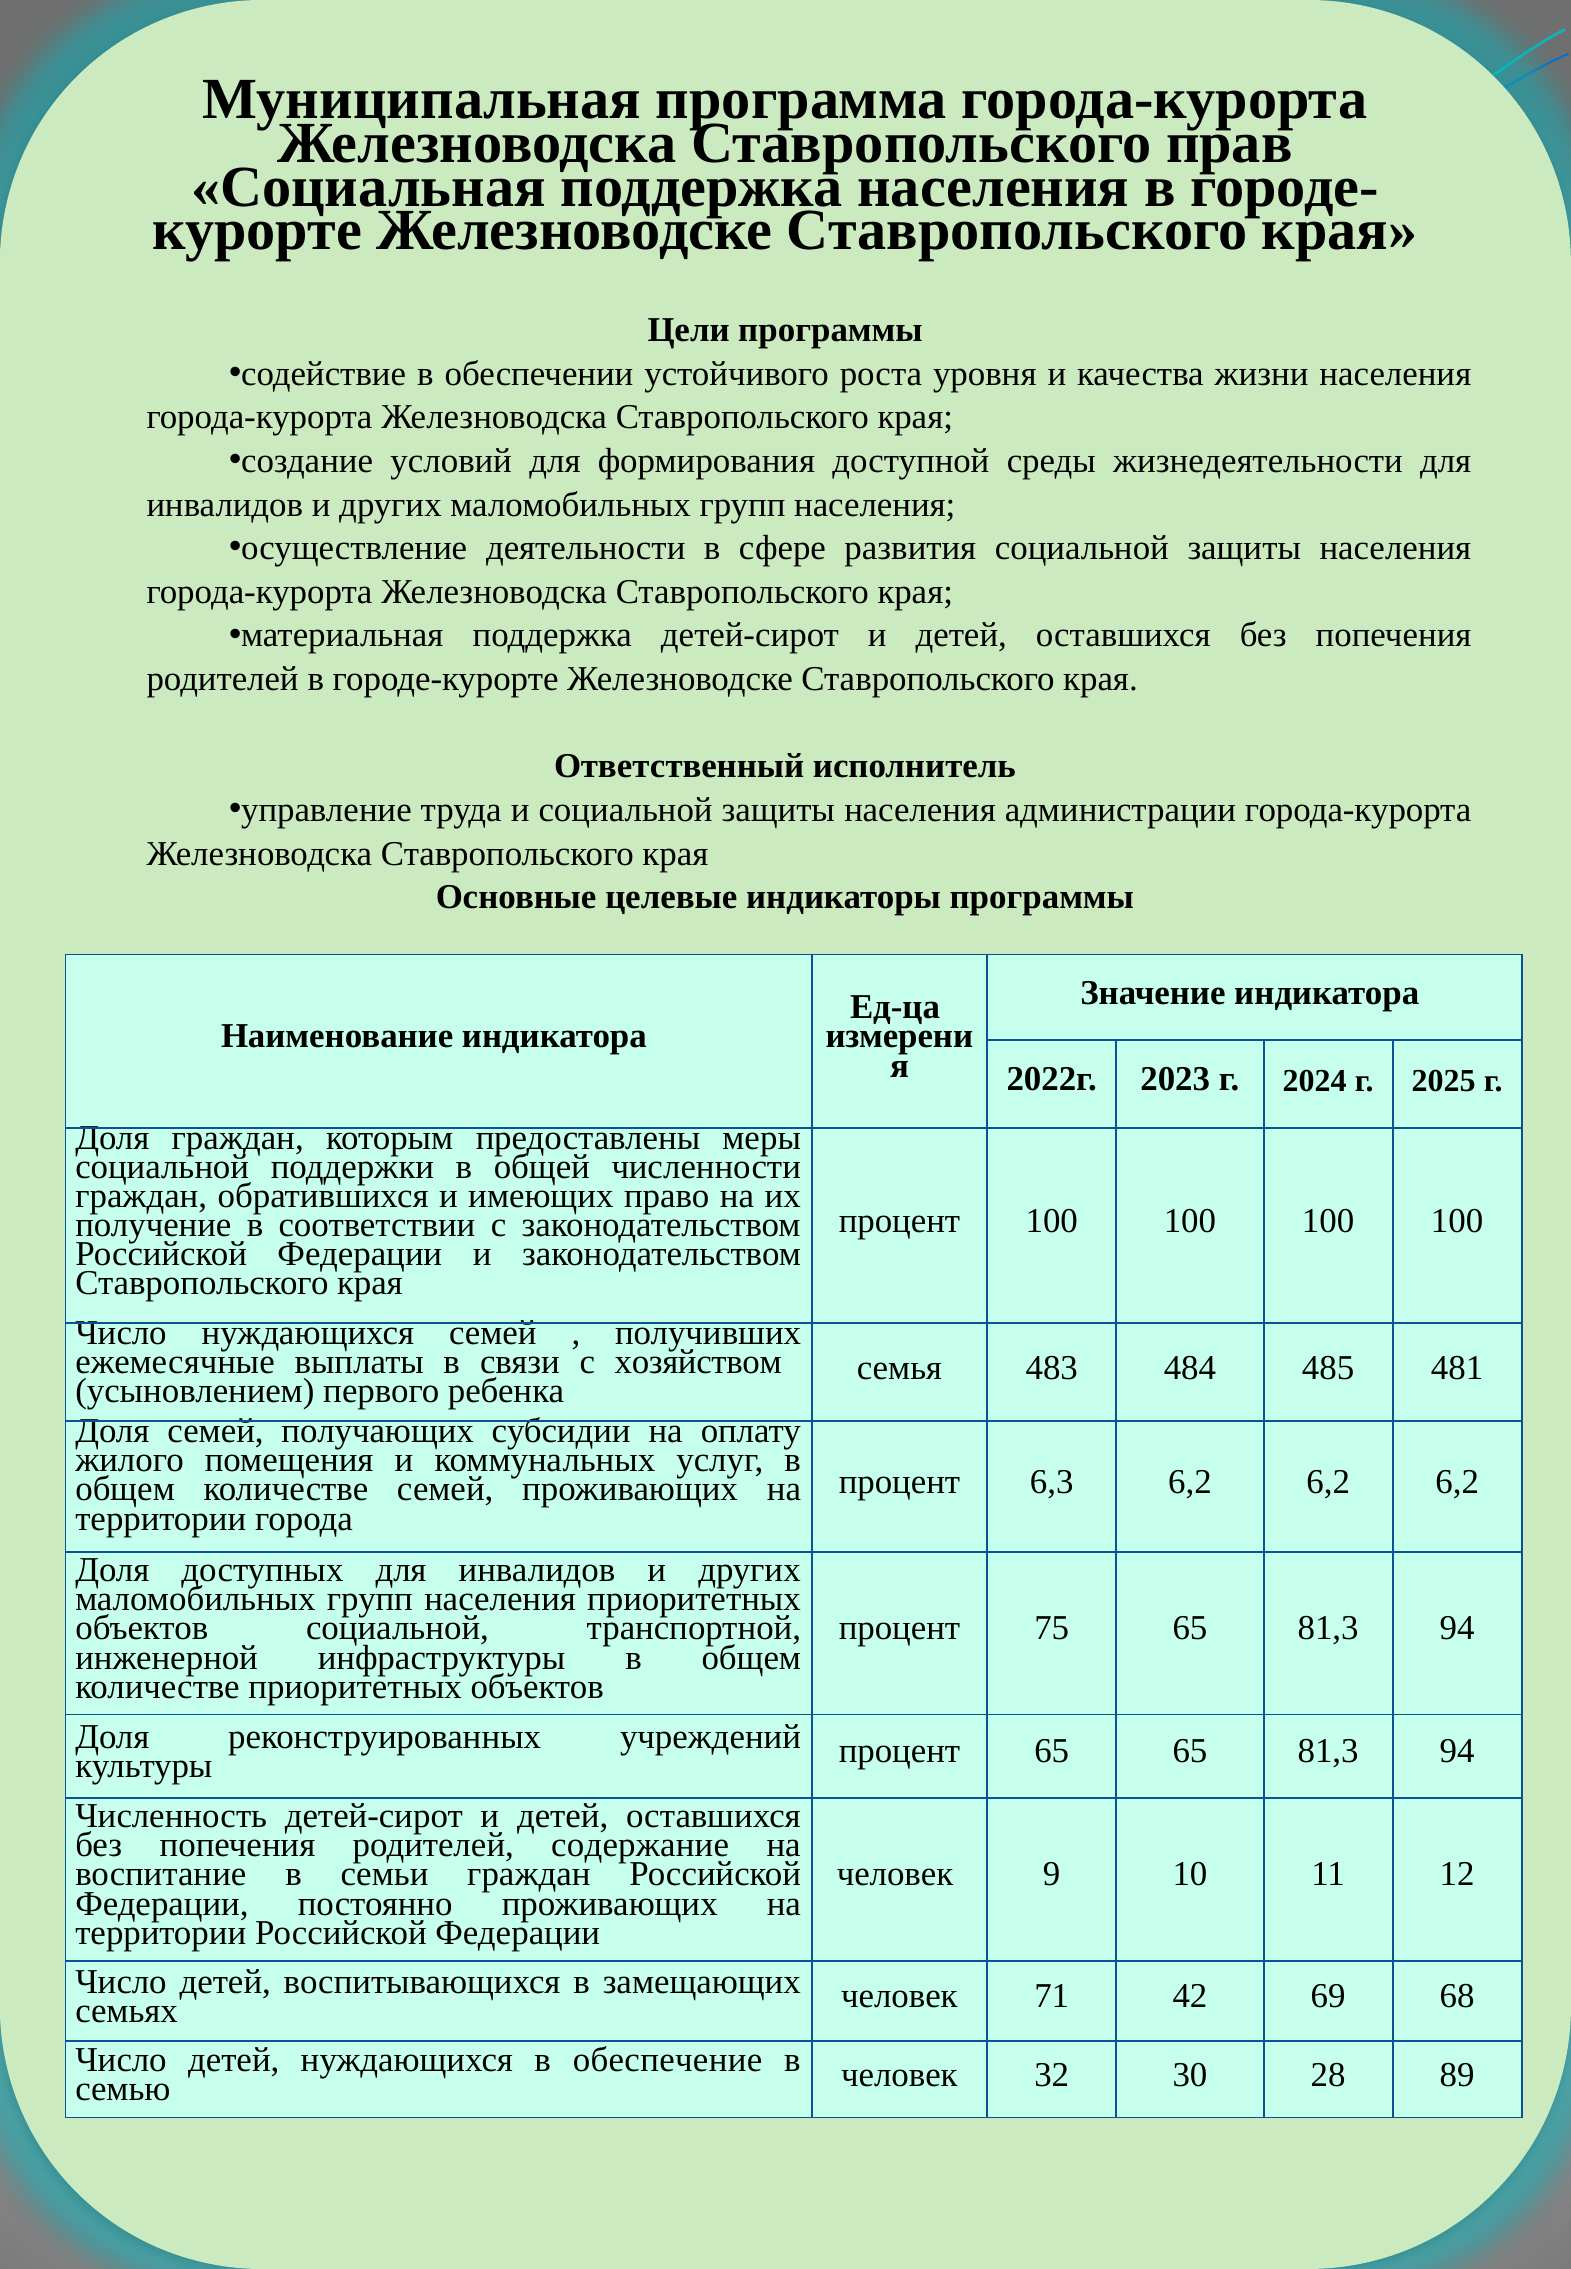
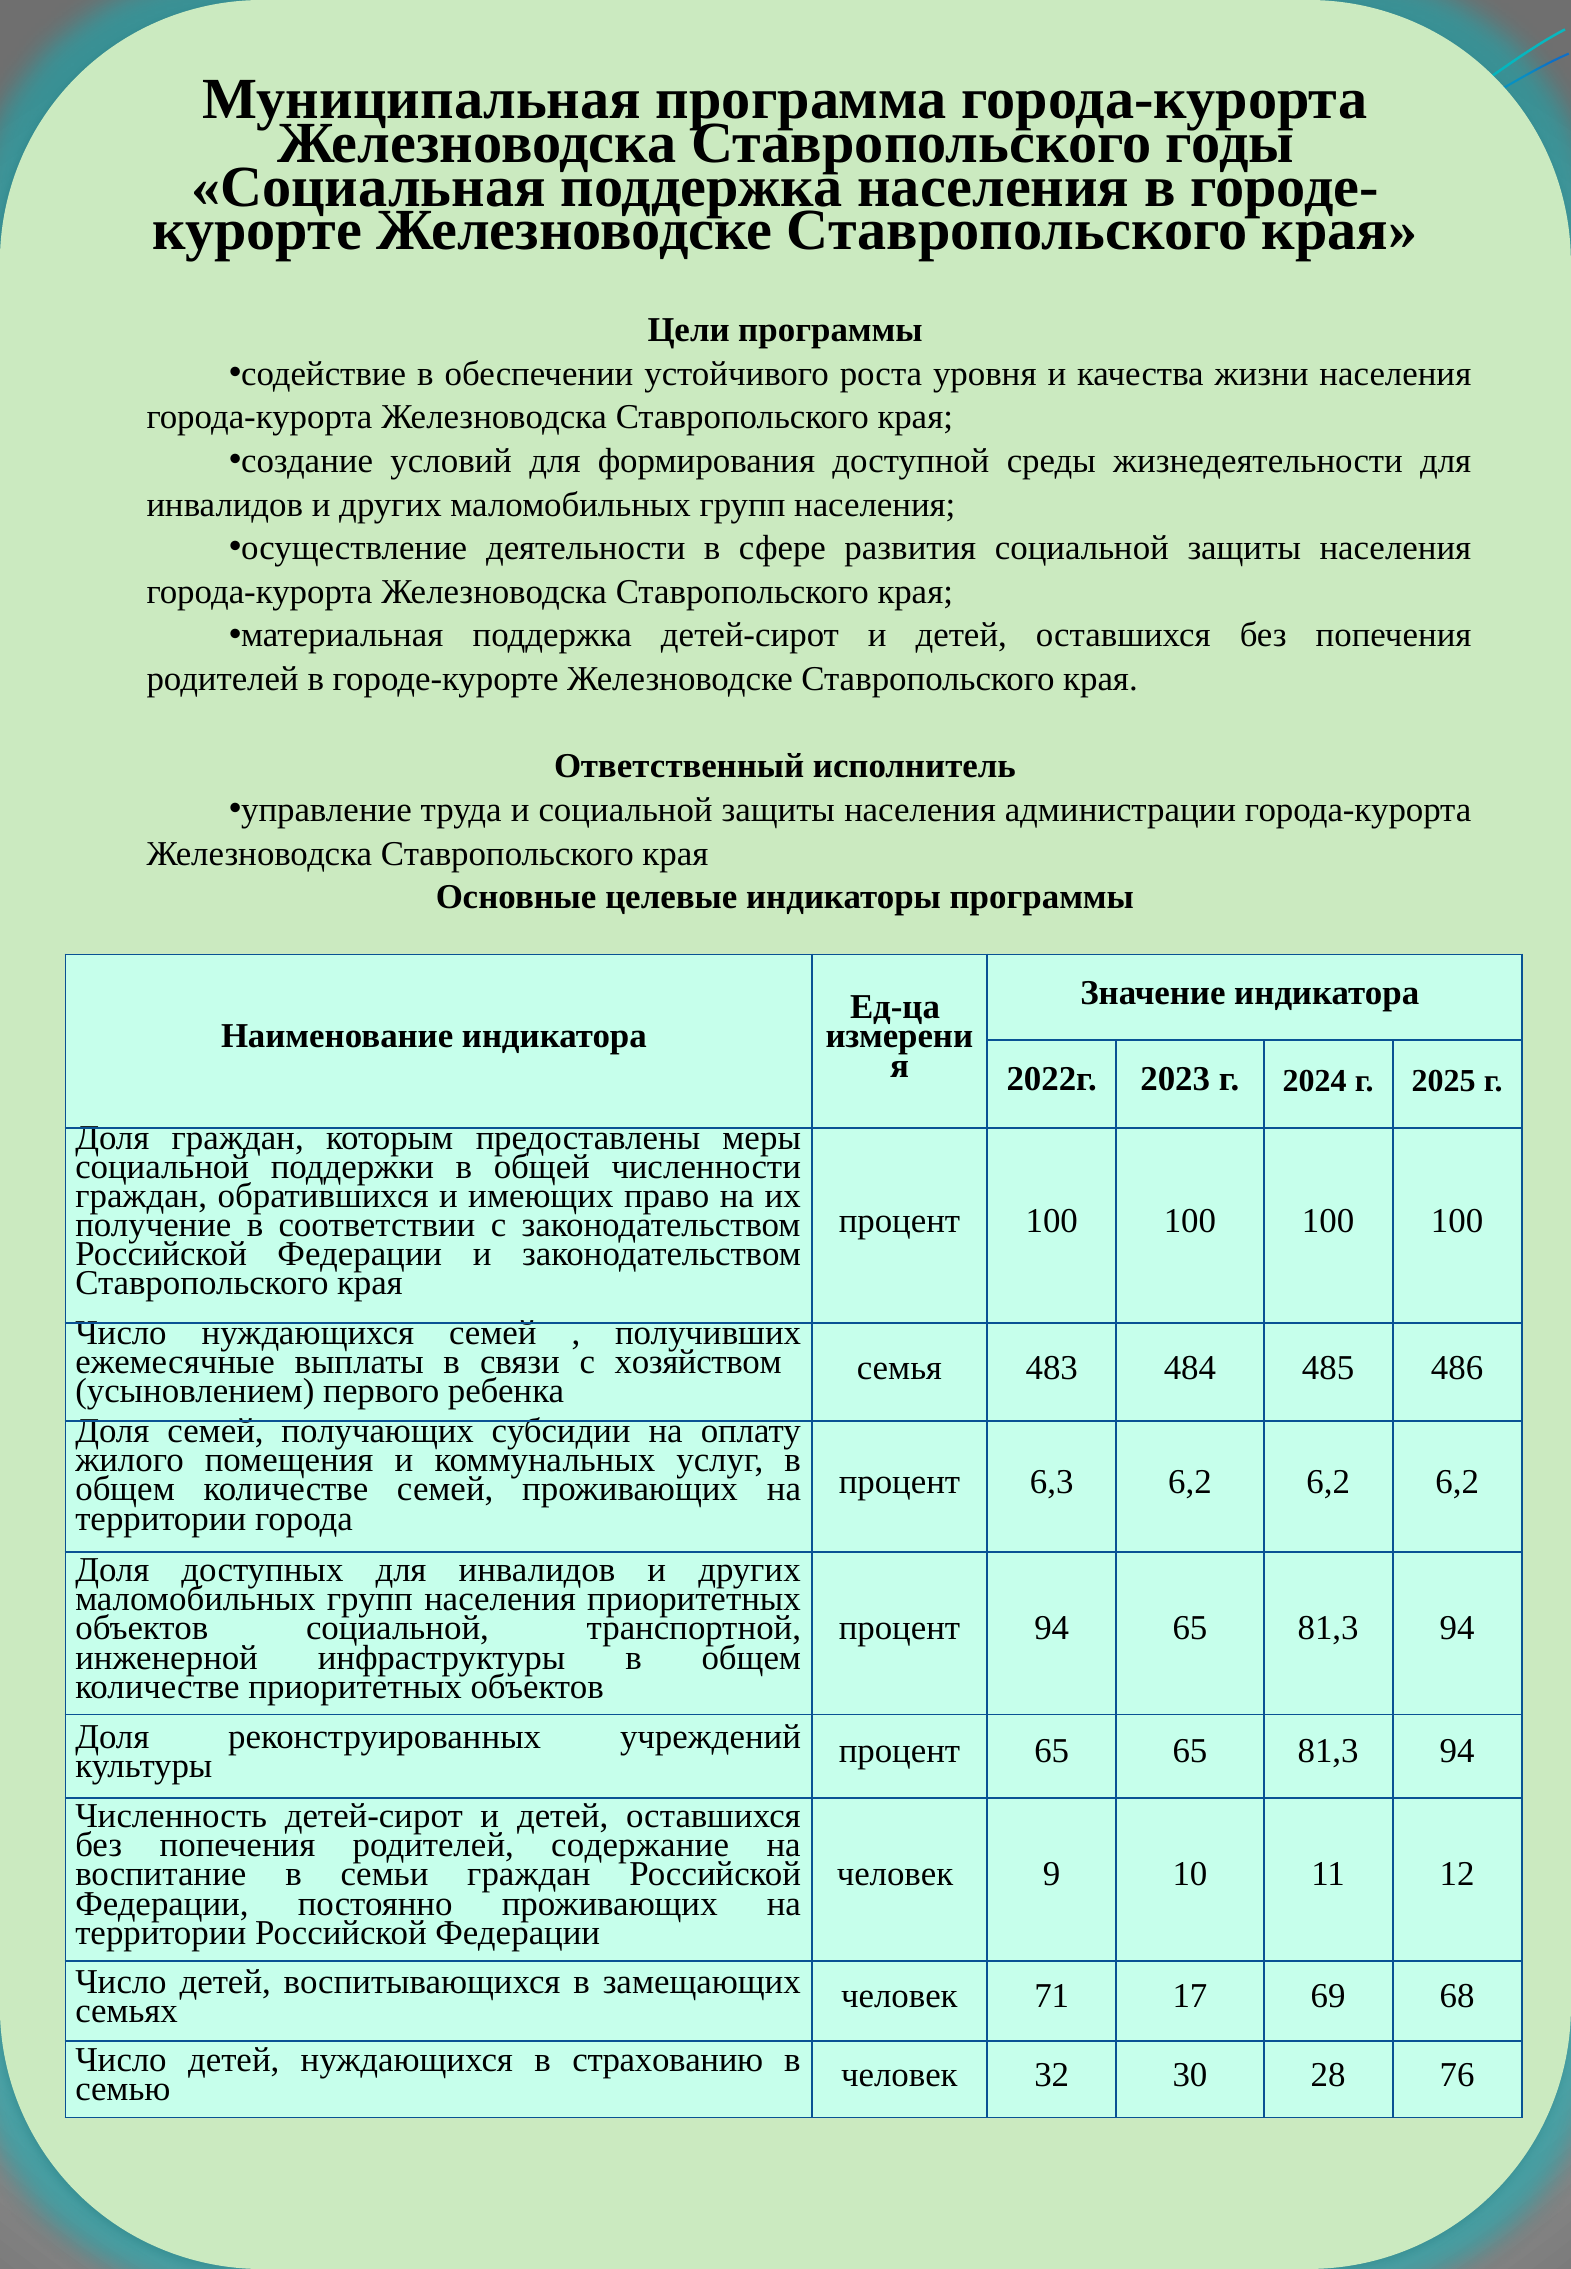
прав: прав -> годы
481: 481 -> 486
процент 75: 75 -> 94
42: 42 -> 17
обеспечение: обеспечение -> страхованию
89: 89 -> 76
